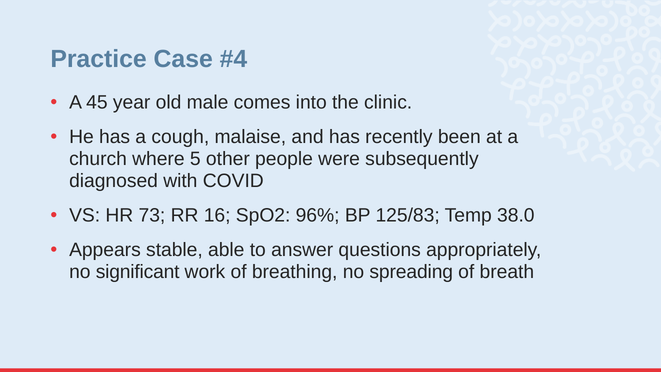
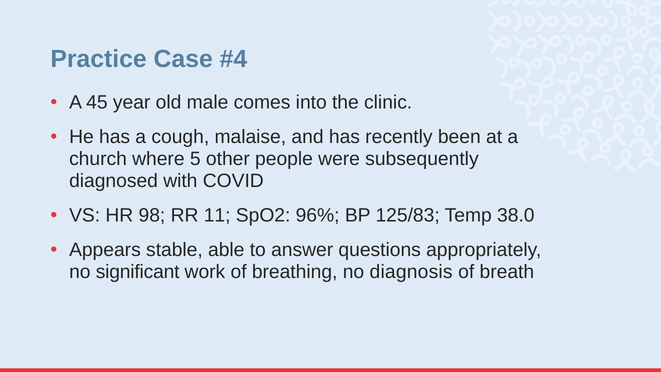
73: 73 -> 98
16: 16 -> 11
spreading: spreading -> diagnosis
